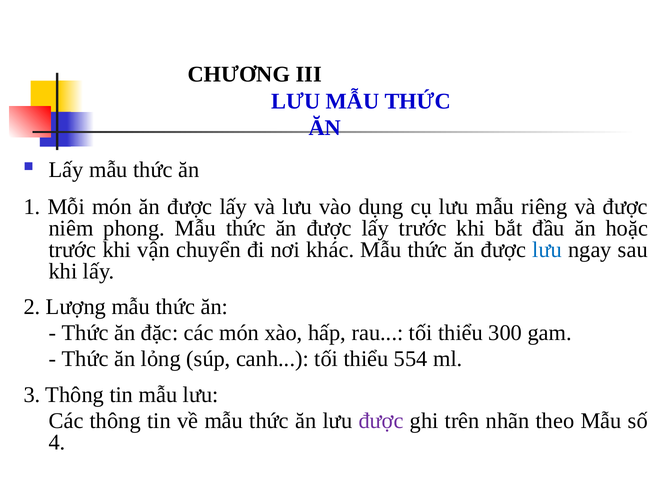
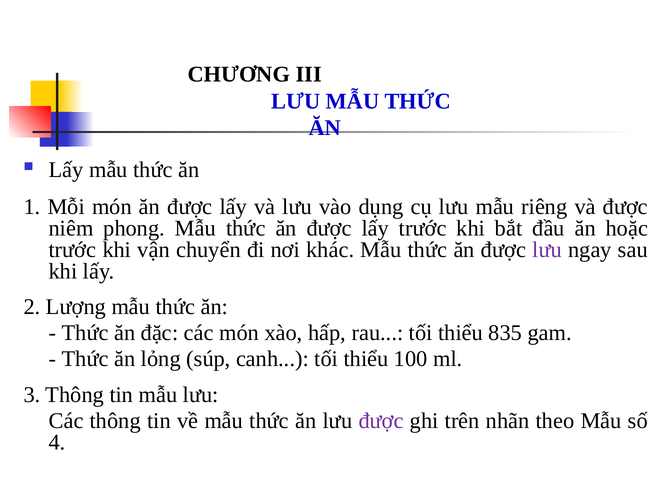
lưu at (547, 250) colour: blue -> purple
300: 300 -> 835
554: 554 -> 100
